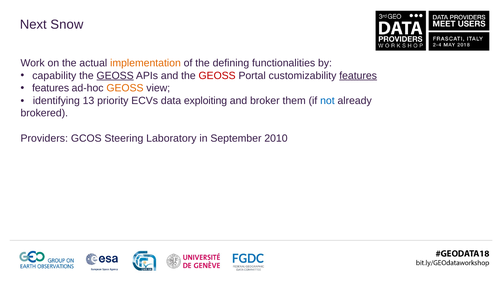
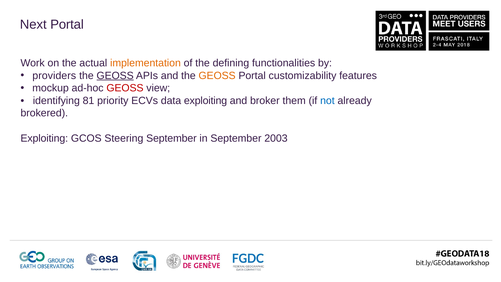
Next Snow: Snow -> Portal
capability: capability -> providers
GEOSS at (217, 76) colour: red -> orange
features at (358, 76) underline: present -> none
features at (51, 88): features -> mockup
GEOSS at (125, 88) colour: orange -> red
13: 13 -> 81
Providers at (44, 138): Providers -> Exploiting
Steering Laboratory: Laboratory -> September
2010: 2010 -> 2003
